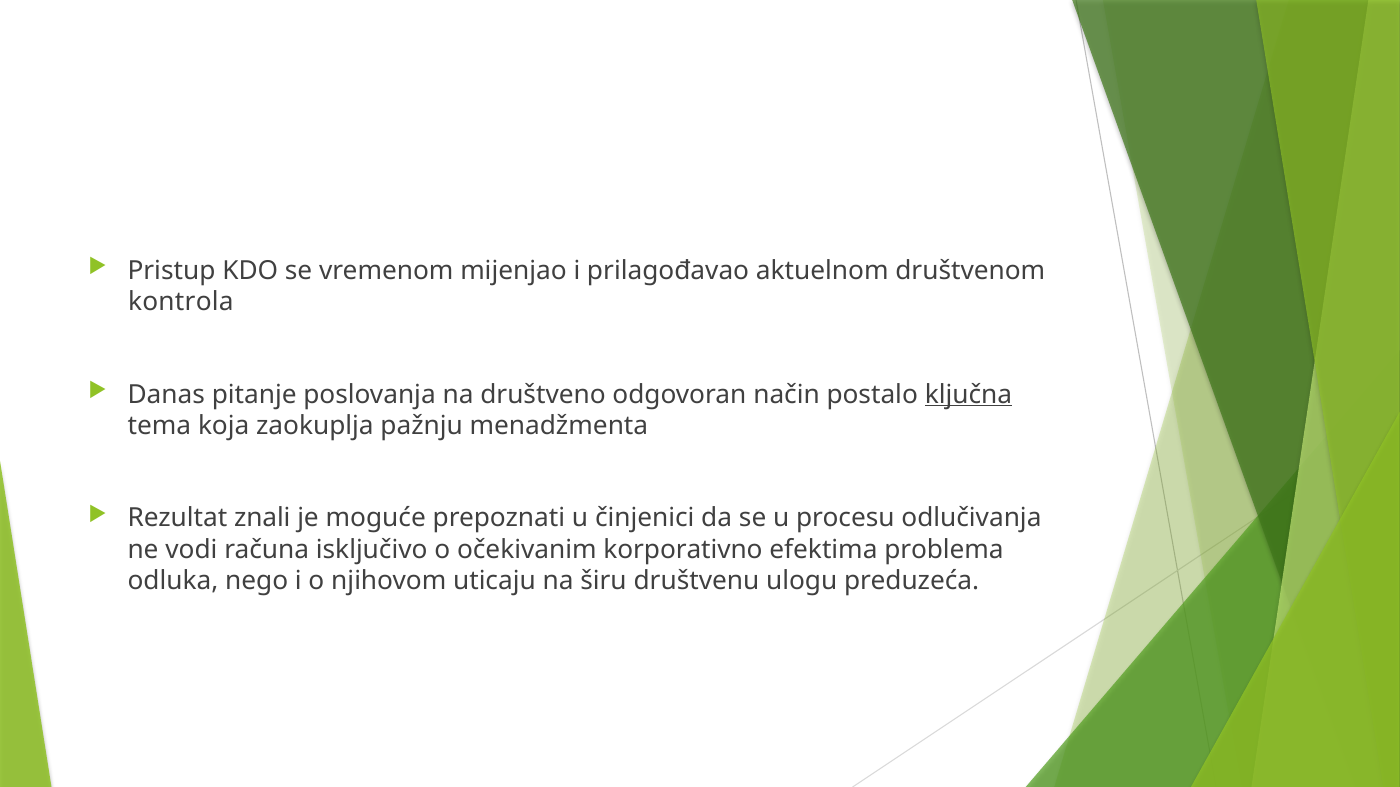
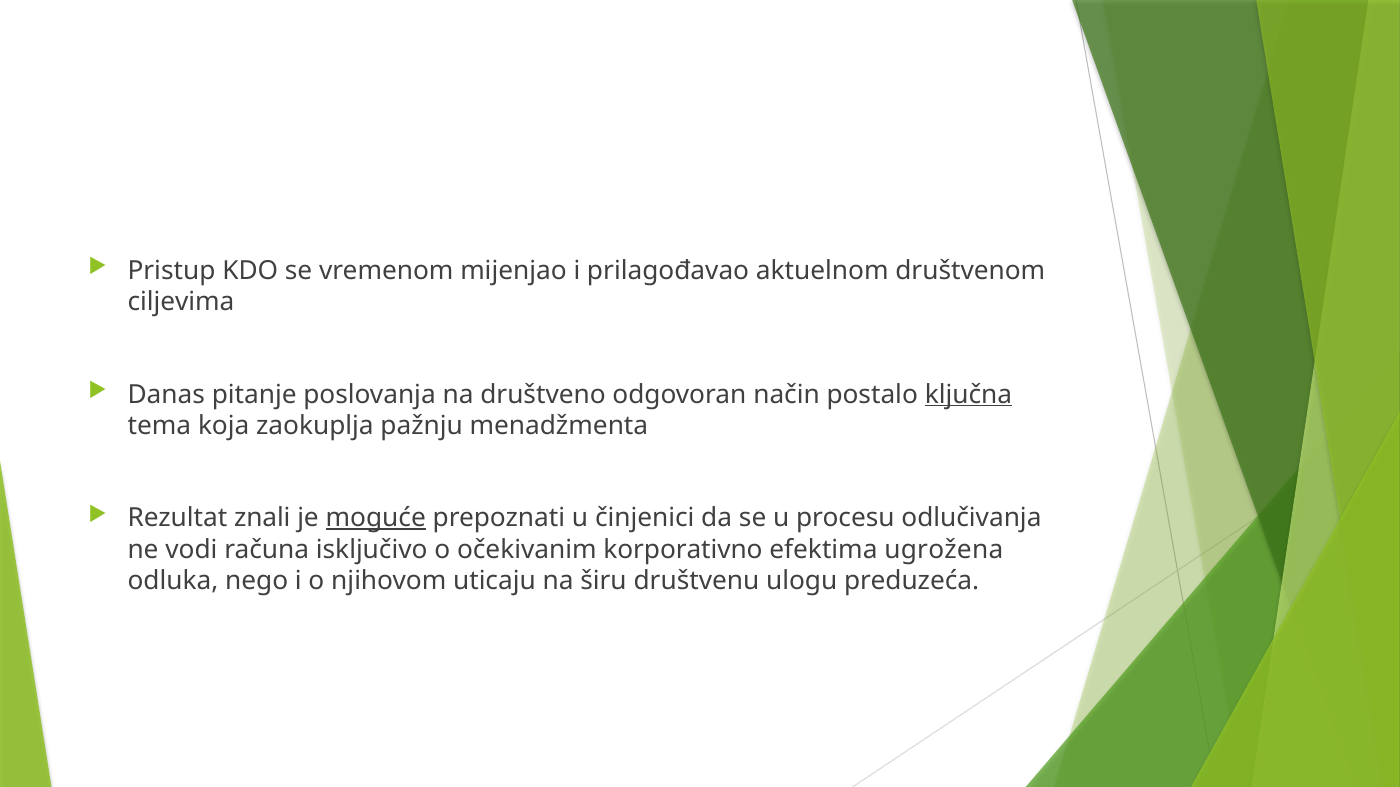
kontrola: kontrola -> ciljevima
moguće underline: none -> present
problema: problema -> ugrožena
